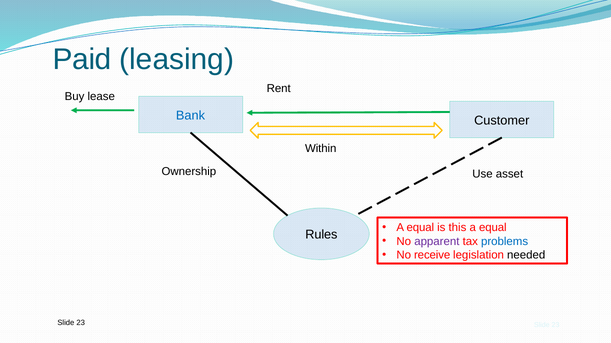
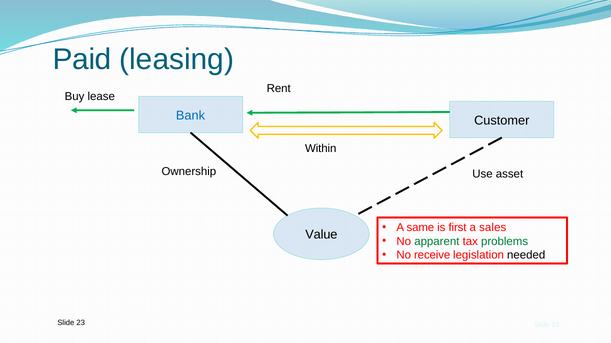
equal at (420, 228): equal -> same
this: this -> first
equal at (493, 228): equal -> sales
Rules: Rules -> Value
apparent colour: purple -> green
problems colour: blue -> green
